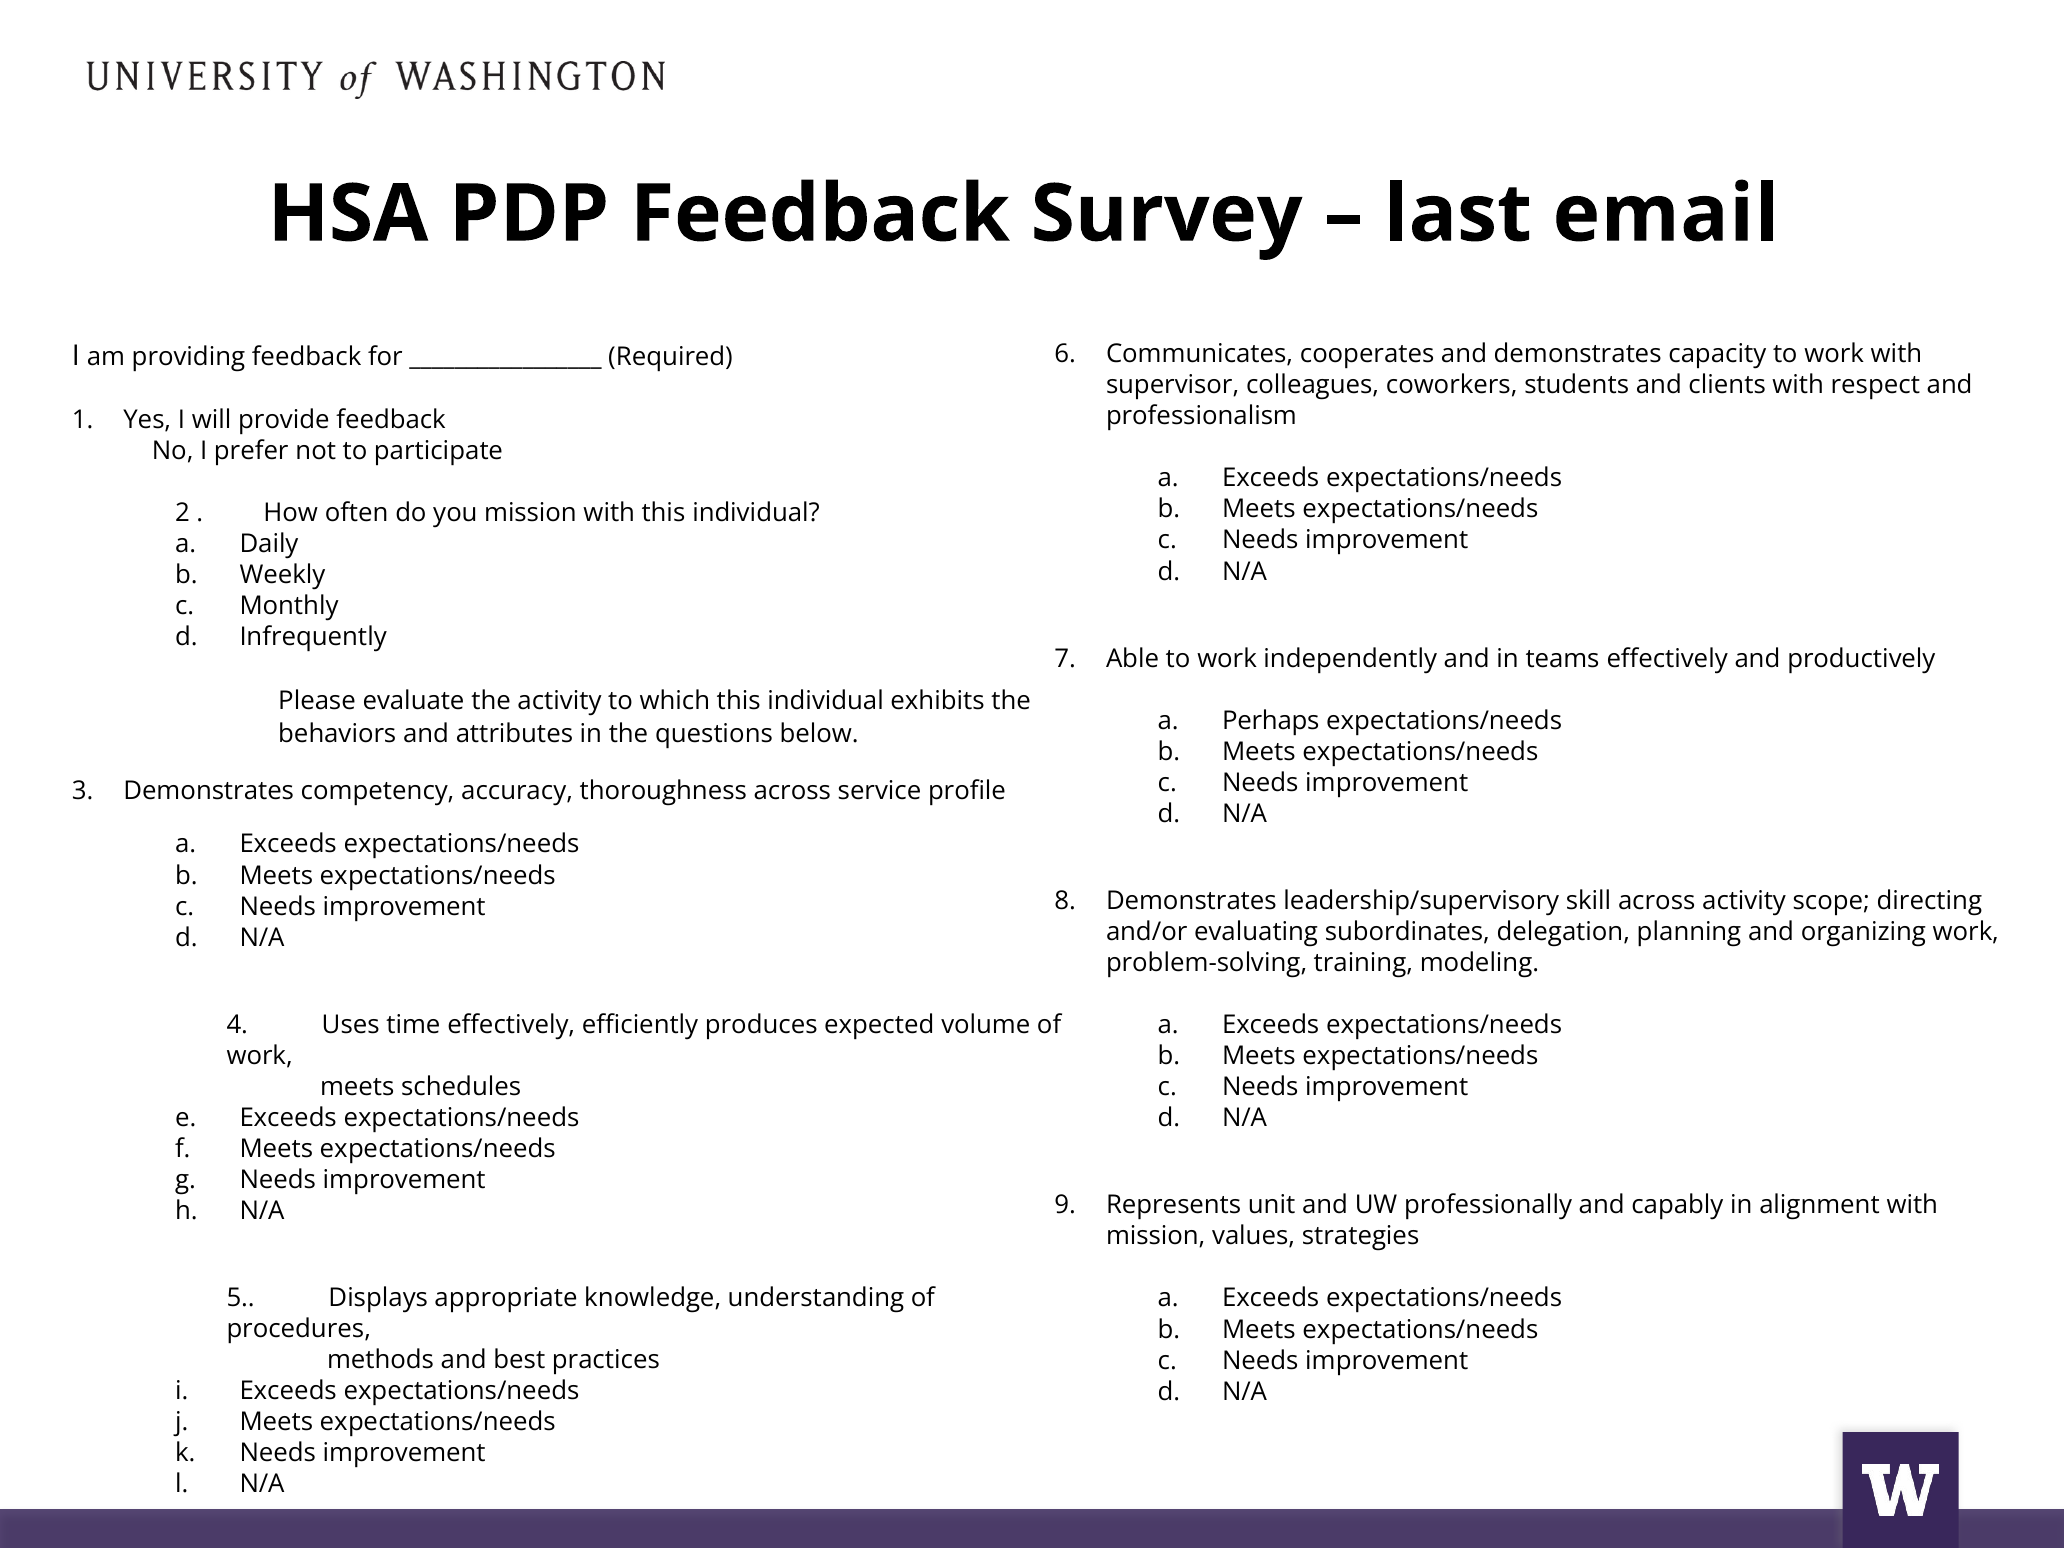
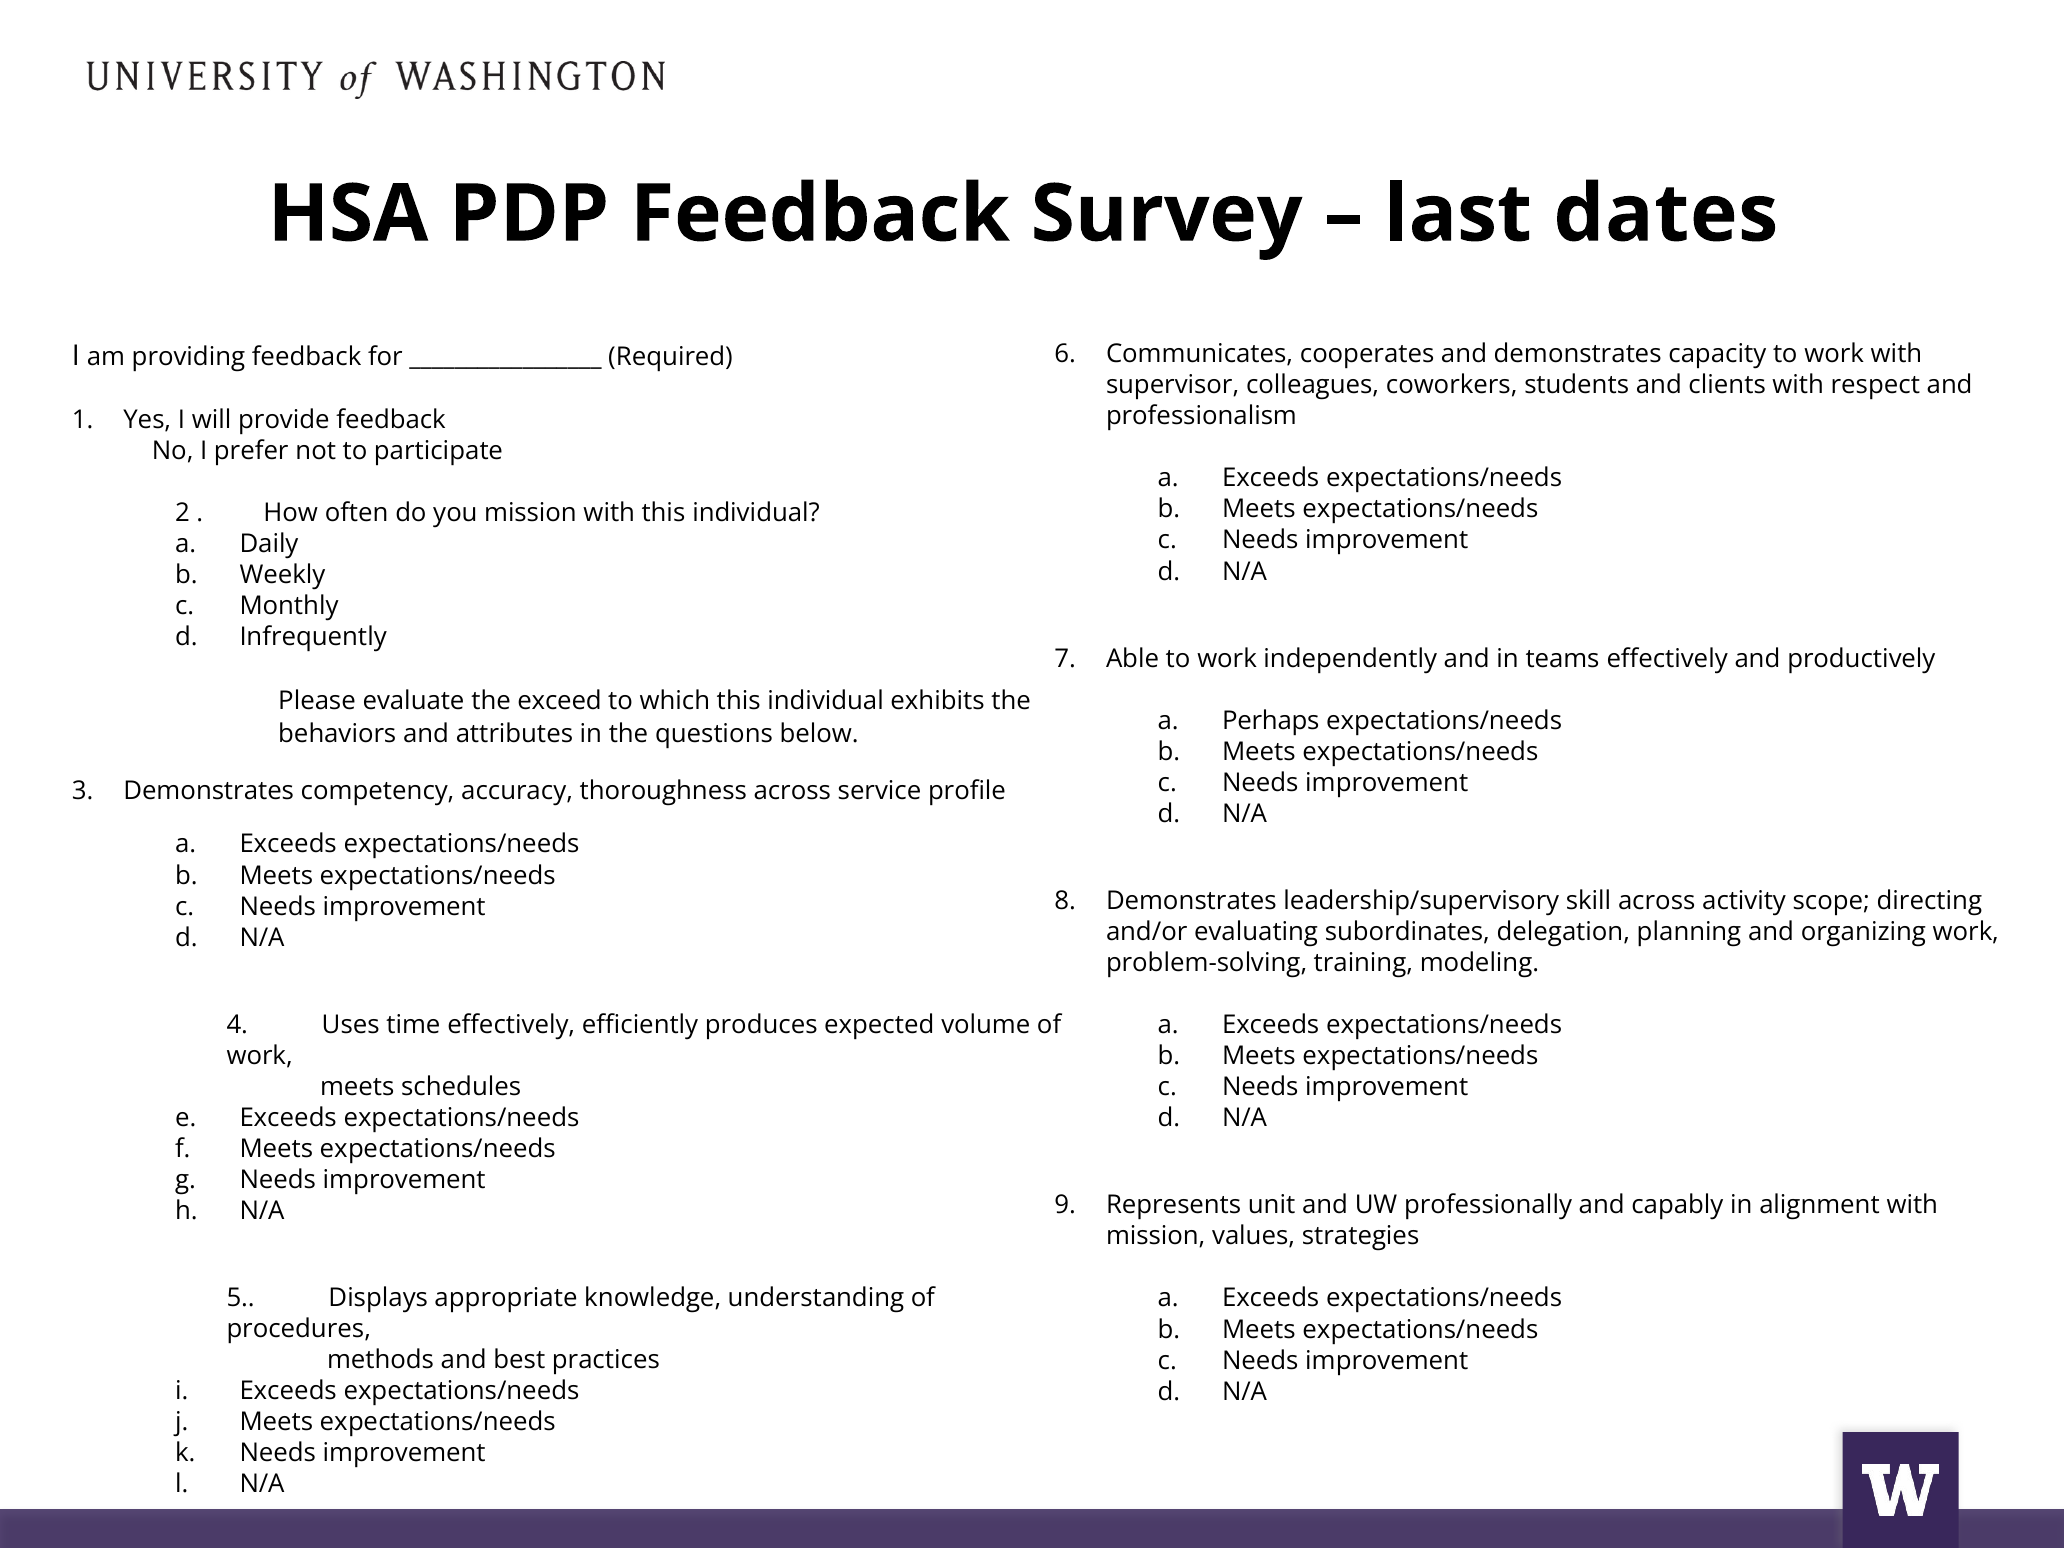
email: email -> dates
the activity: activity -> exceed
